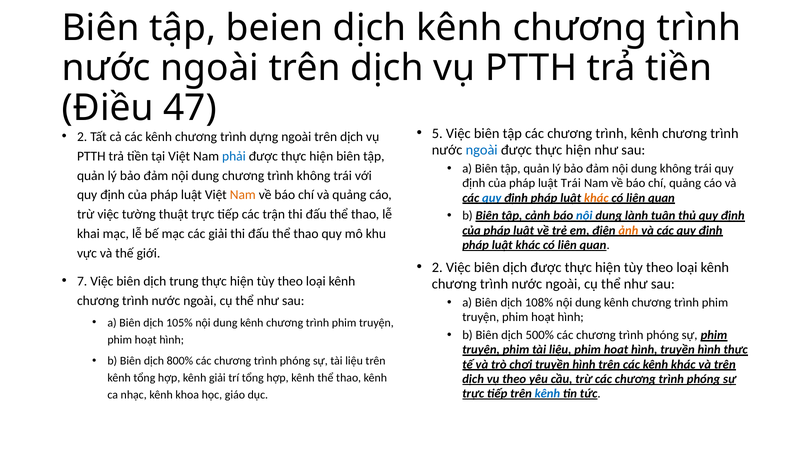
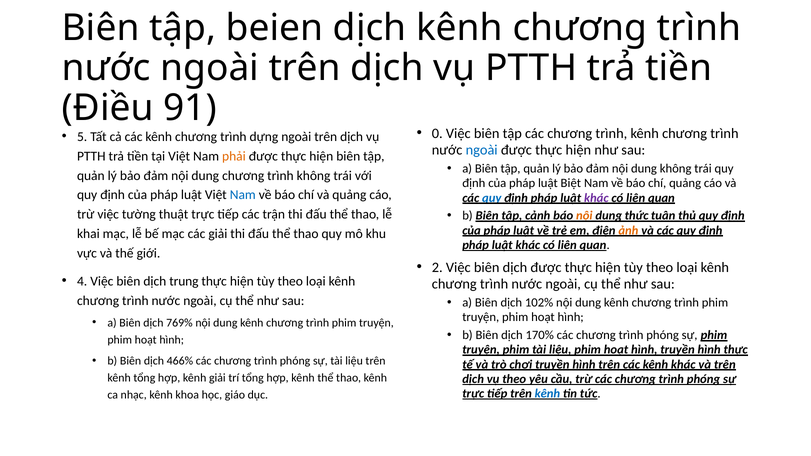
47: 47 -> 91
5: 5 -> 0
2 at (82, 137): 2 -> 5
phải colour: blue -> orange
luật Trái: Trái -> Biệt
Nam at (243, 195) colour: orange -> blue
khác at (596, 198) colour: orange -> purple
nội at (584, 216) colour: blue -> orange
lành: lành -> thức
7: 7 -> 4
108%: 108% -> 102%
105%: 105% -> 769%
500%: 500% -> 170%
800%: 800% -> 466%
